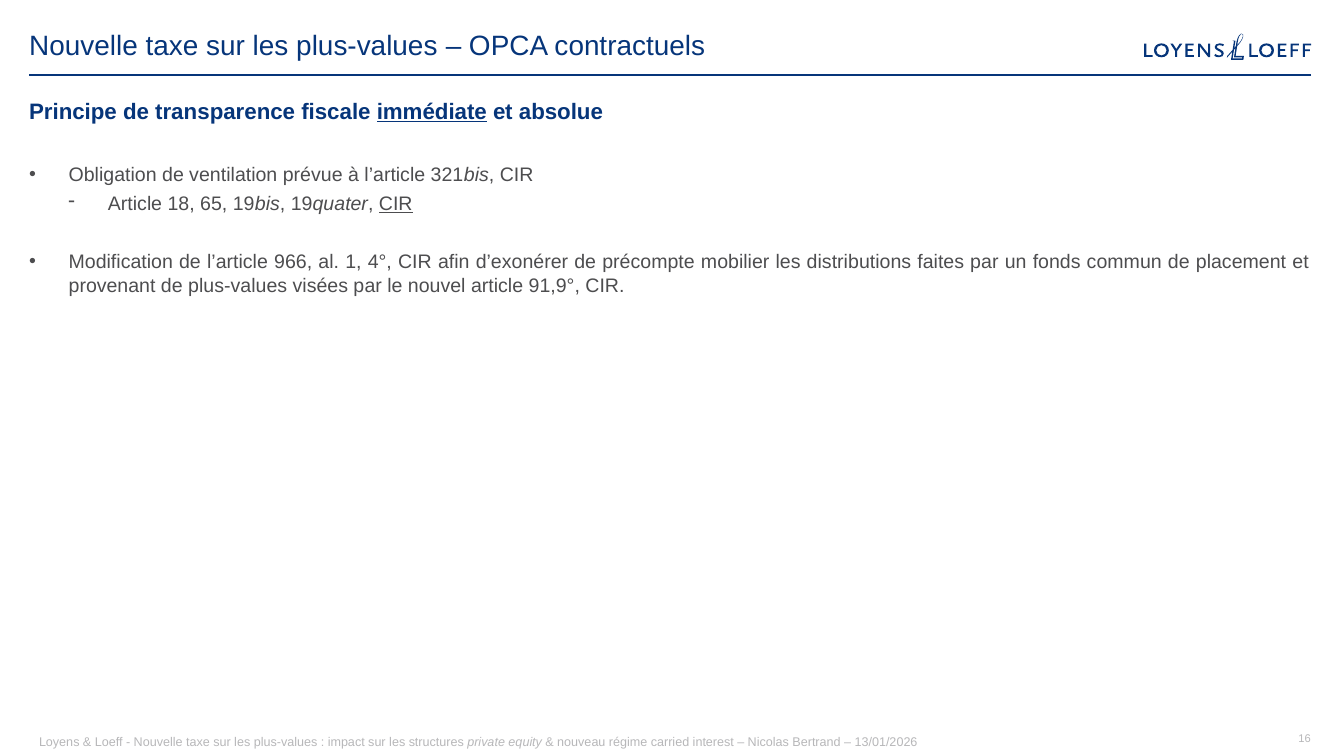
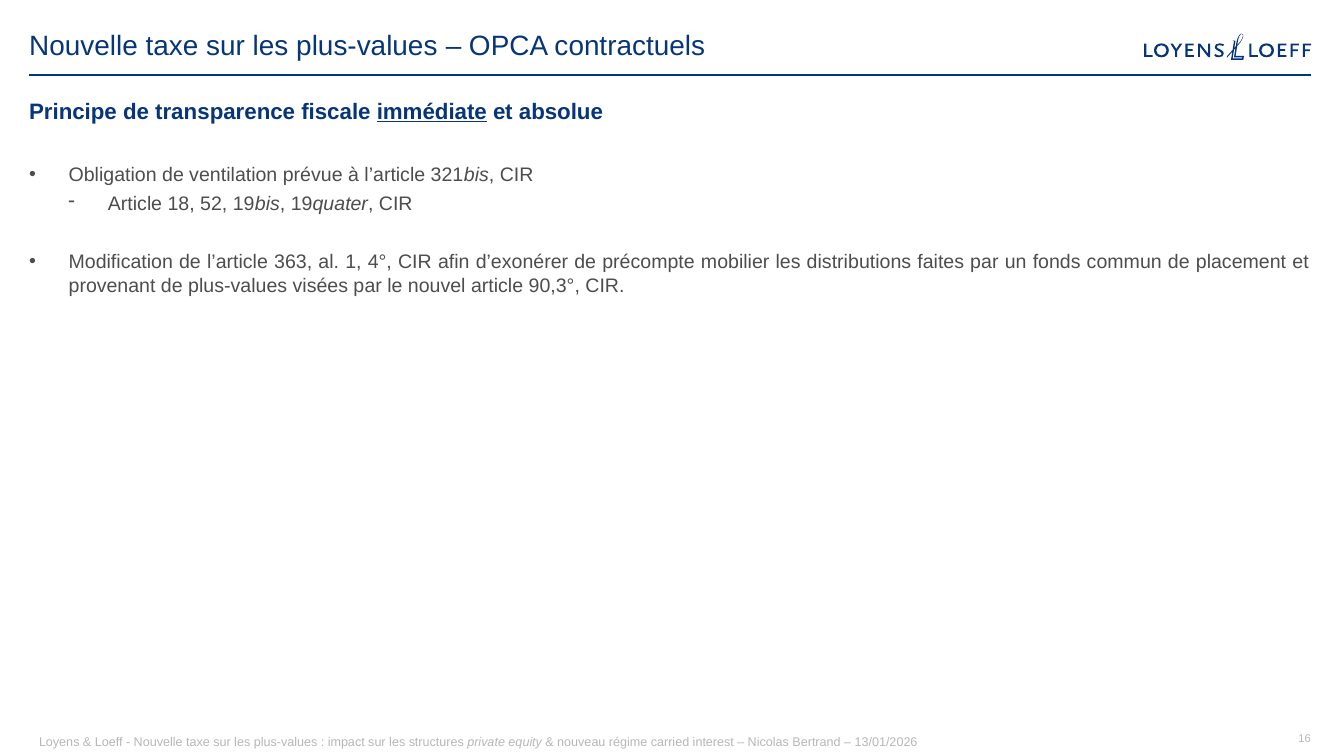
65: 65 -> 52
CIR at (396, 204) underline: present -> none
966: 966 -> 363
91,9°: 91,9° -> 90,3°
